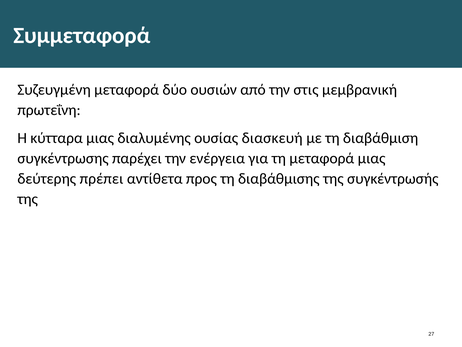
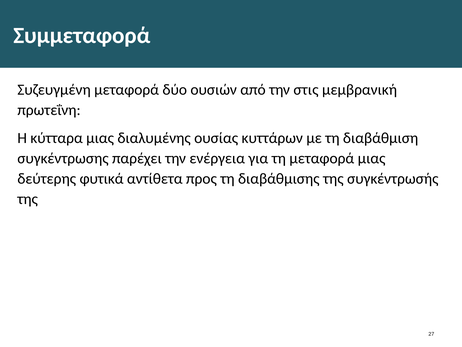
διασκευή: διασκευή -> κυττάρων
πρέπει: πρέπει -> φυτικά
